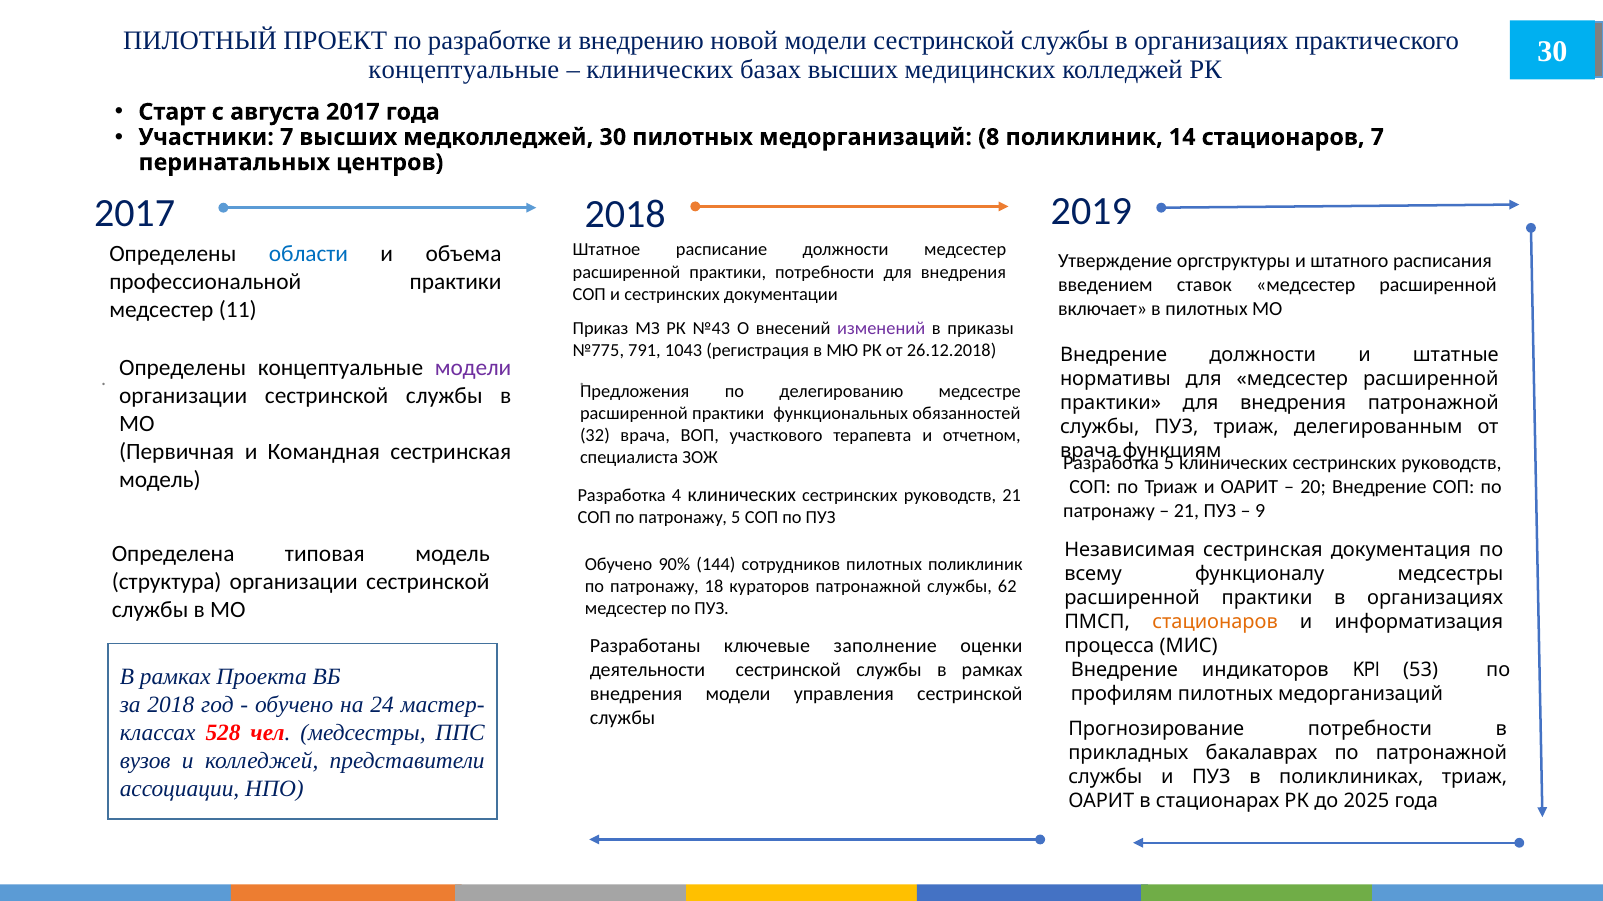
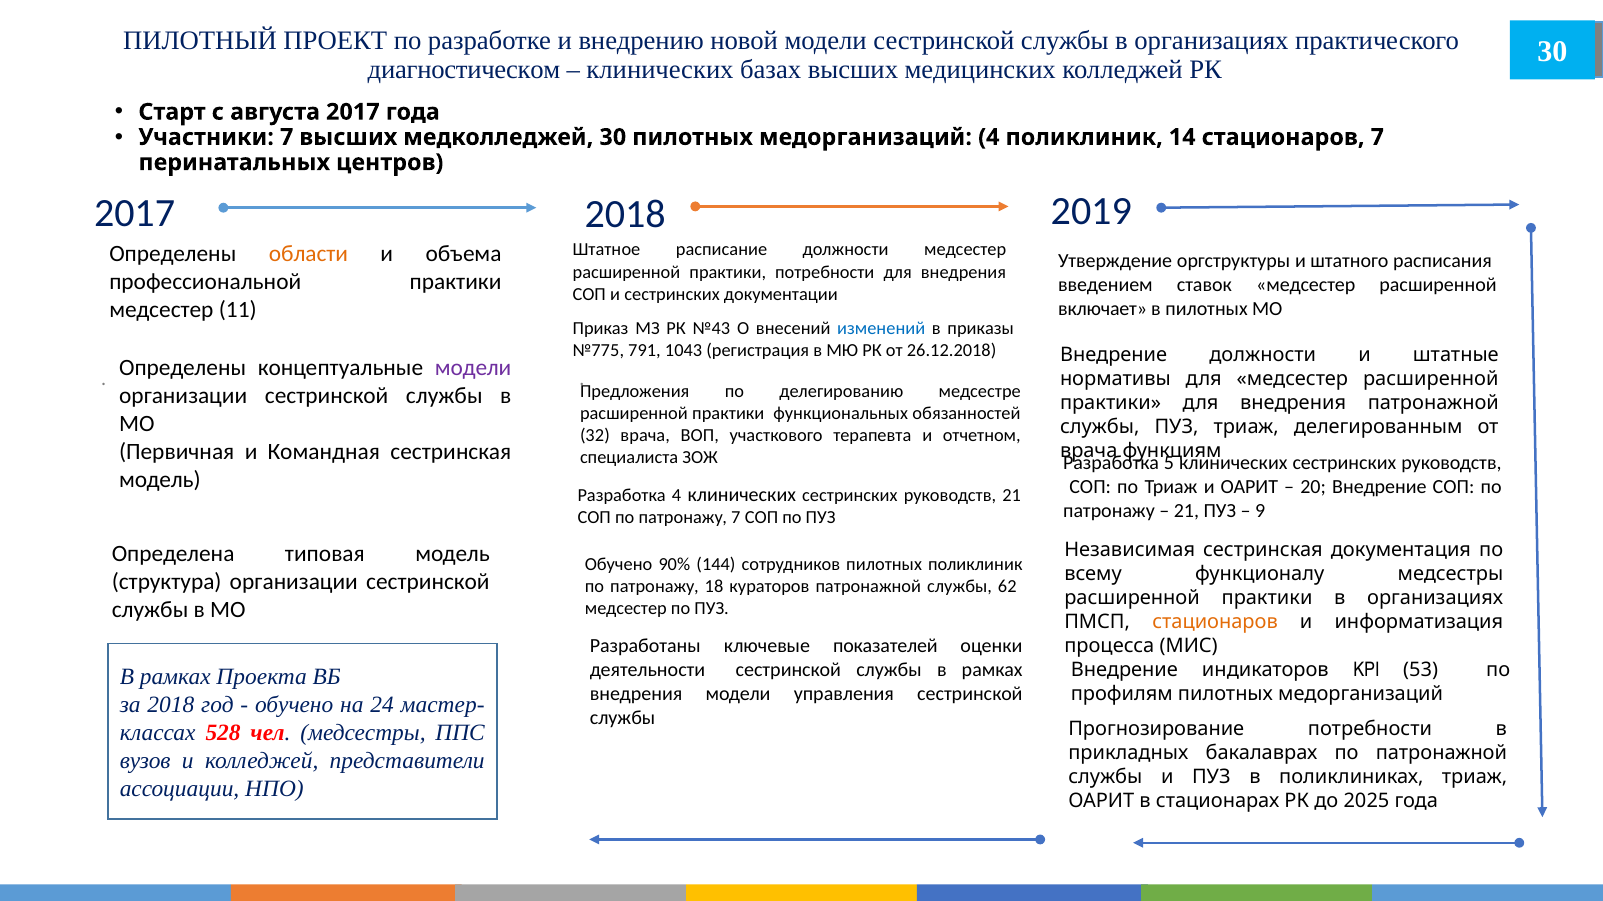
концептуальные at (464, 70): концептуальные -> диагностическом
медорганизаций 8: 8 -> 4
области colour: blue -> orange
изменений colour: purple -> blue
патронажу 5: 5 -> 7
заполнение: заполнение -> показателей
